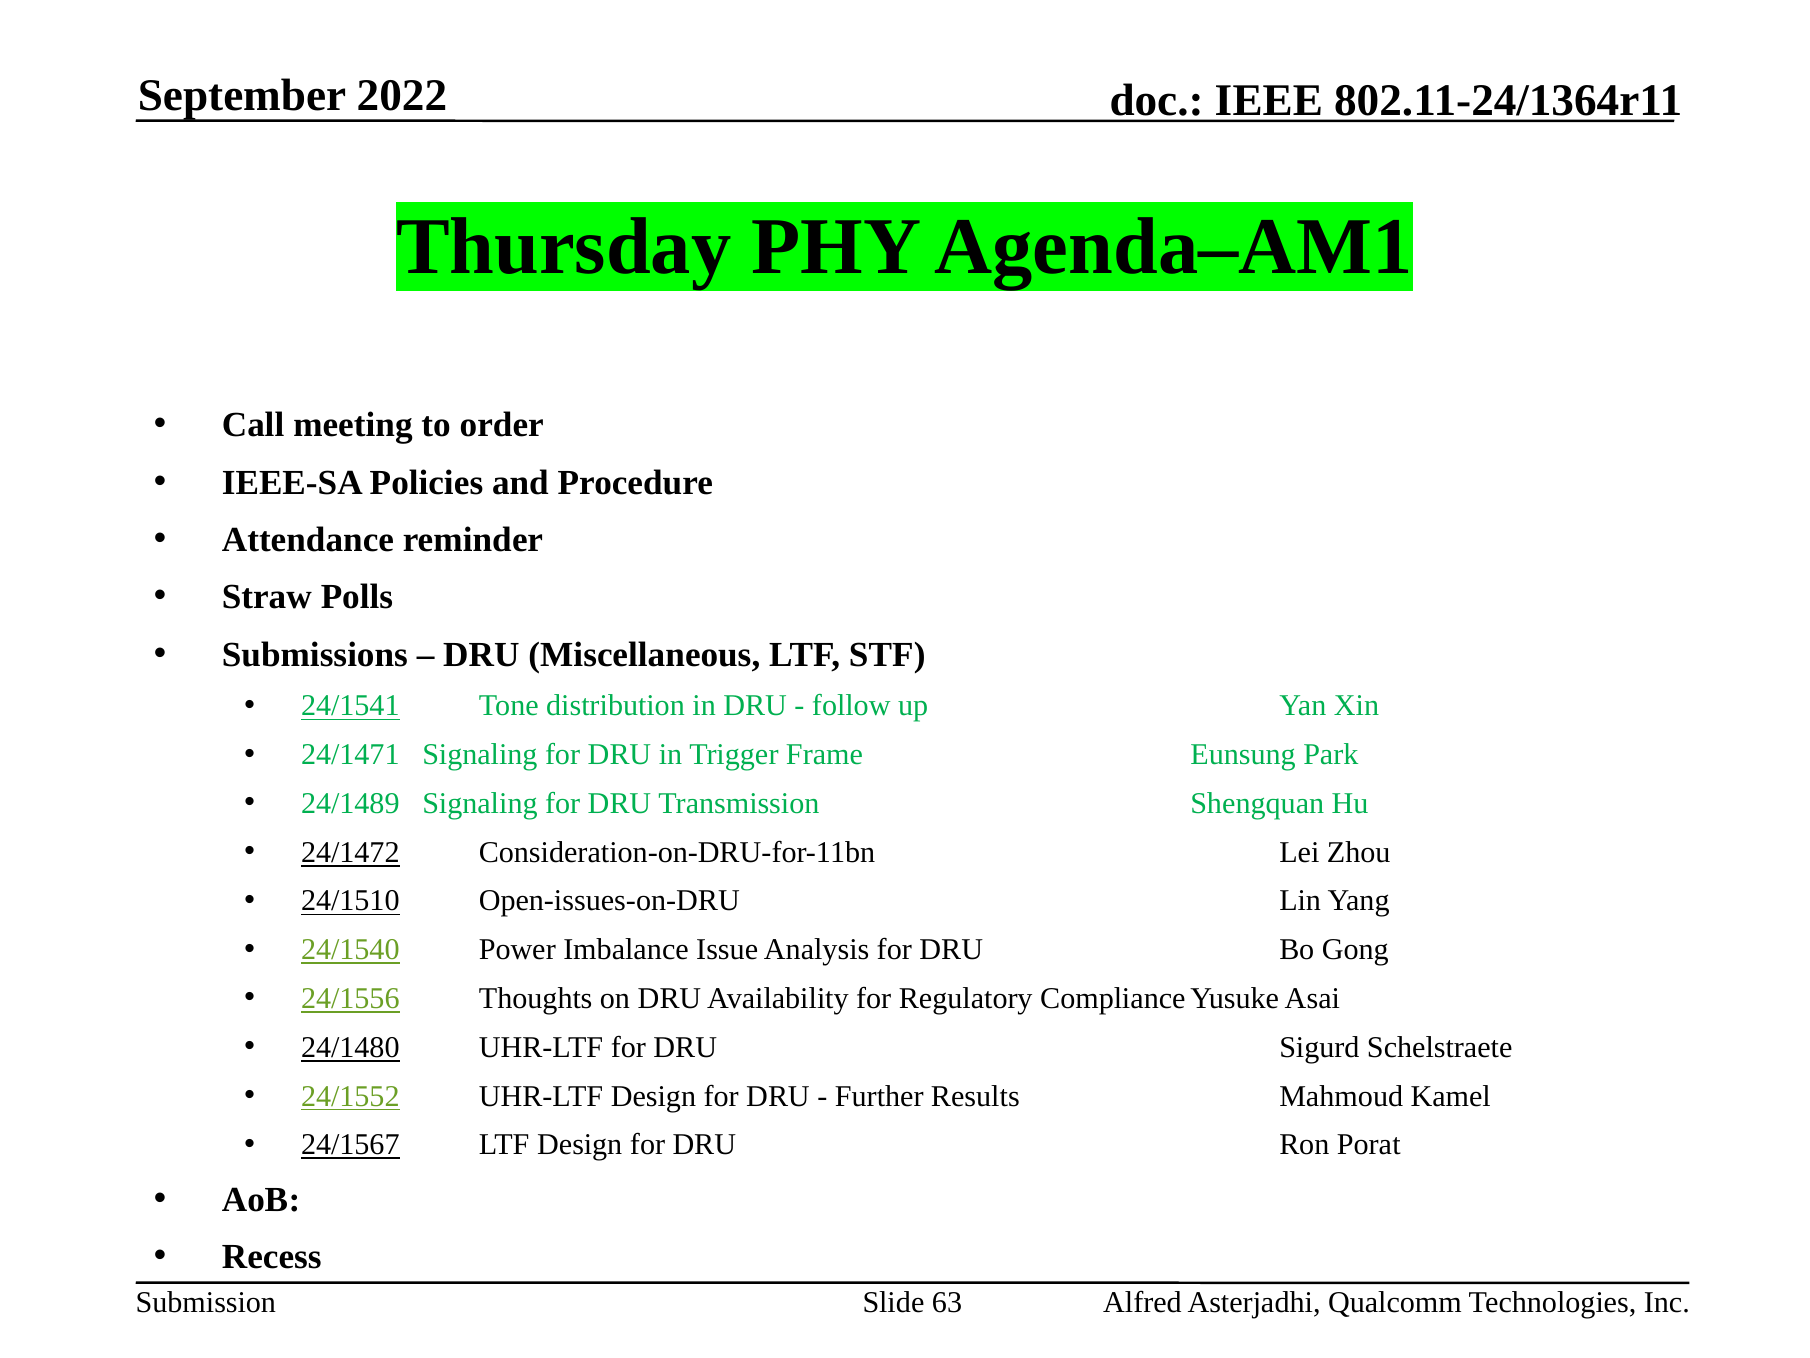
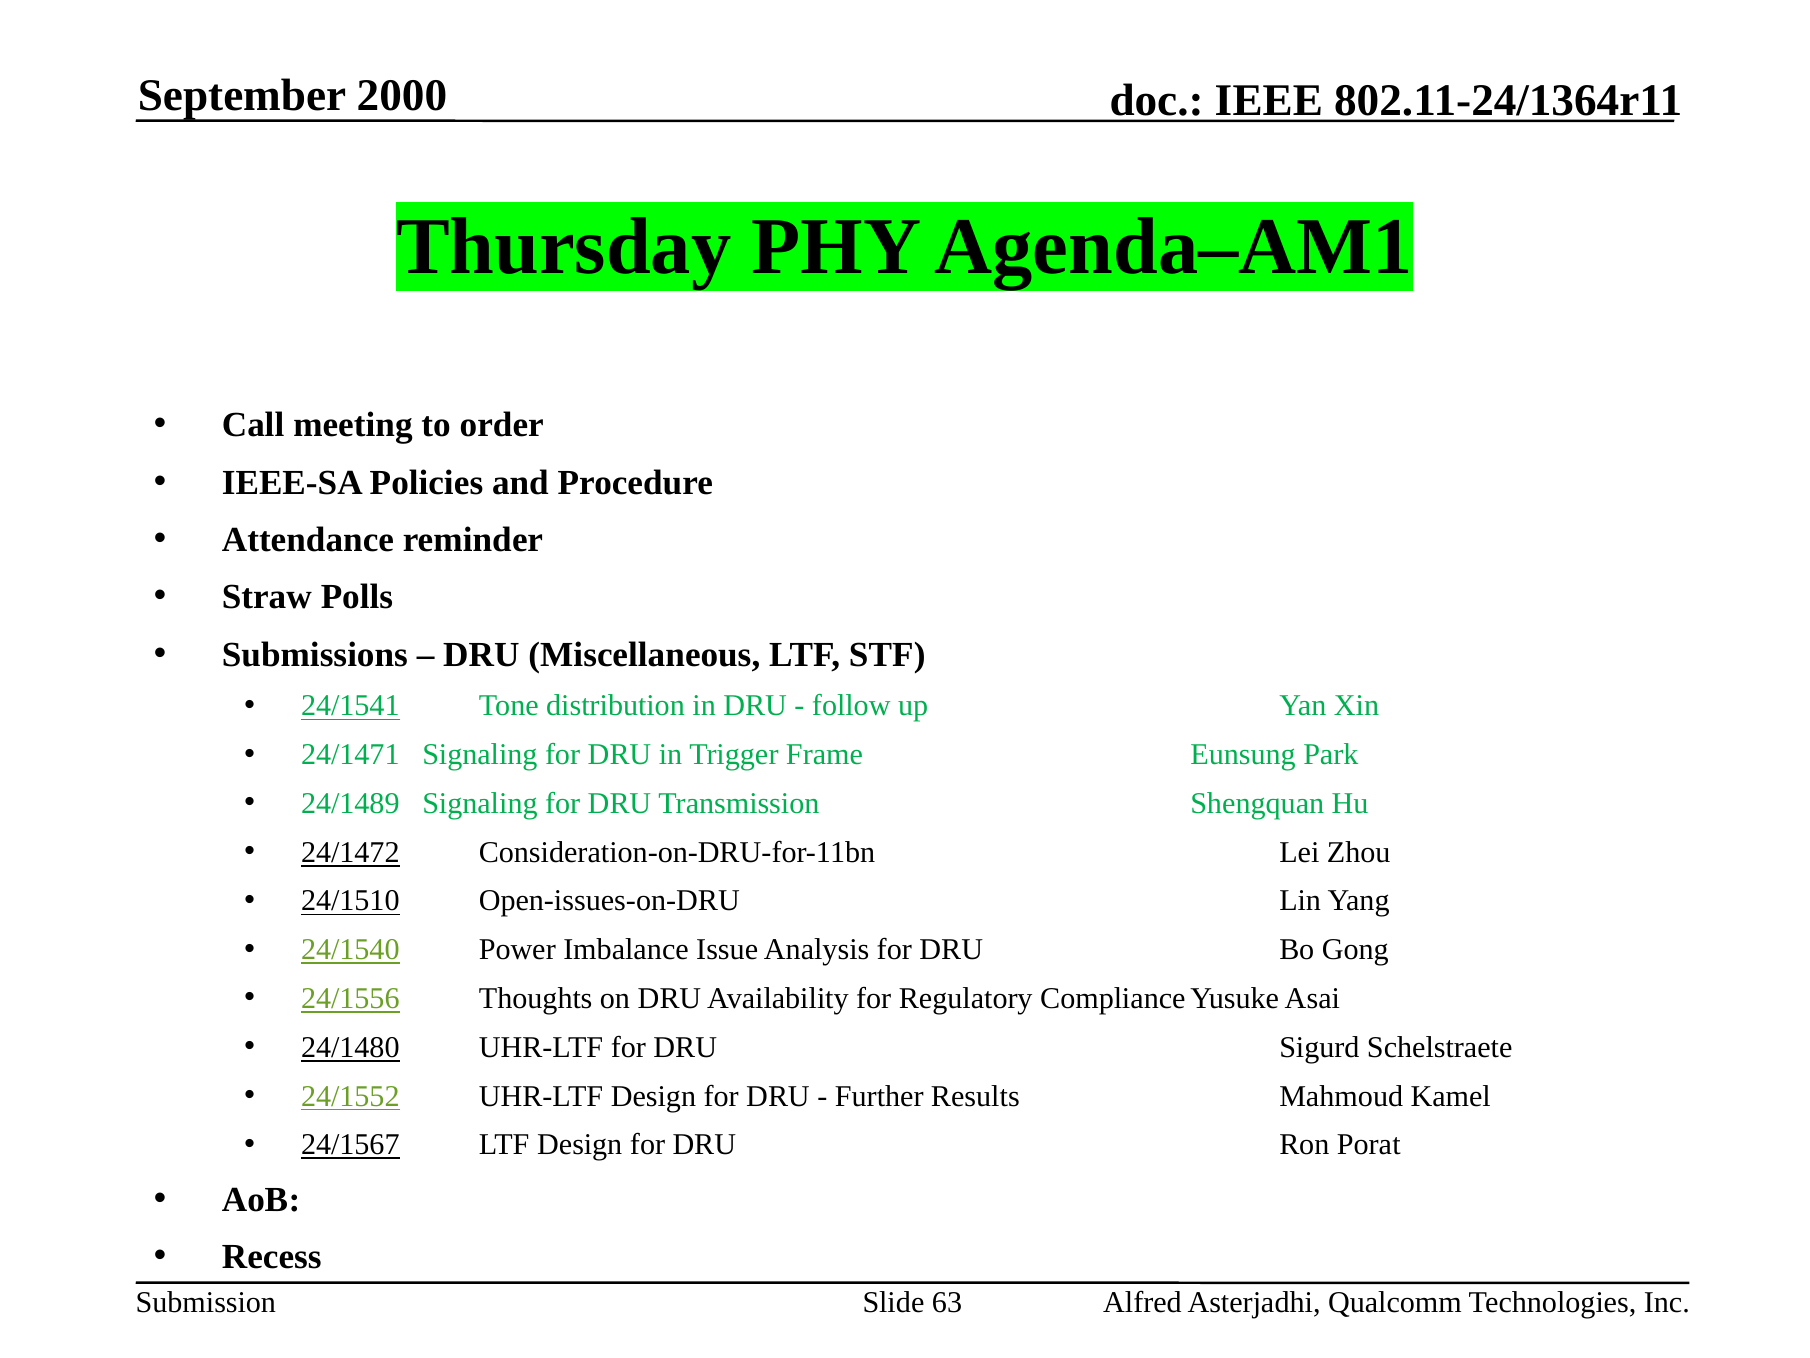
2022: 2022 -> 2000
